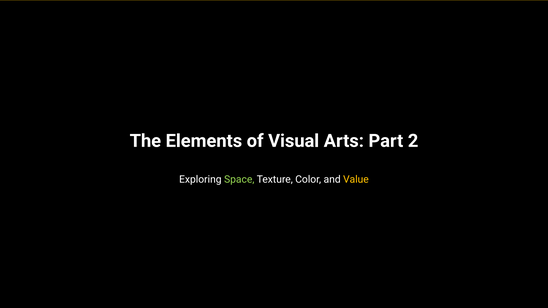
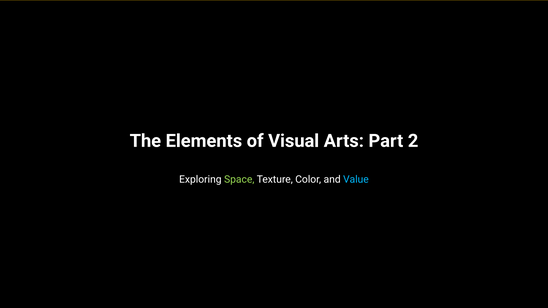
Value colour: yellow -> light blue
